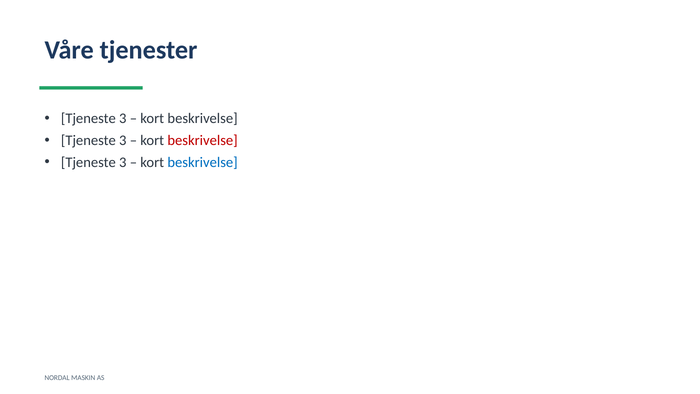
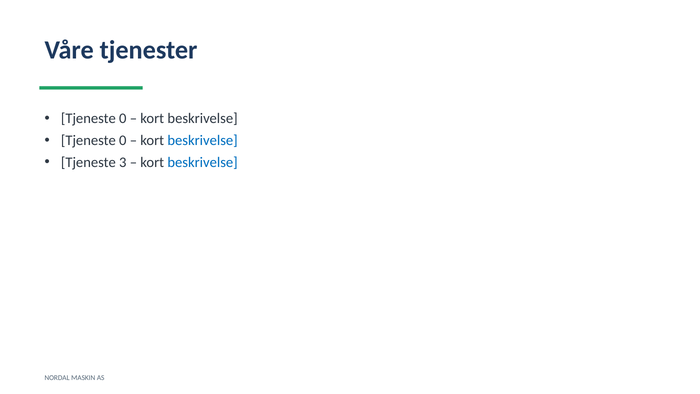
3 at (123, 119): 3 -> 0
3 at (123, 140): 3 -> 0
beskrivelse at (203, 140) colour: red -> blue
